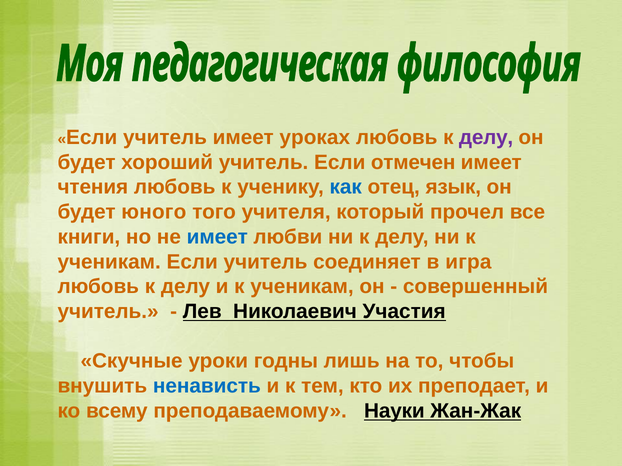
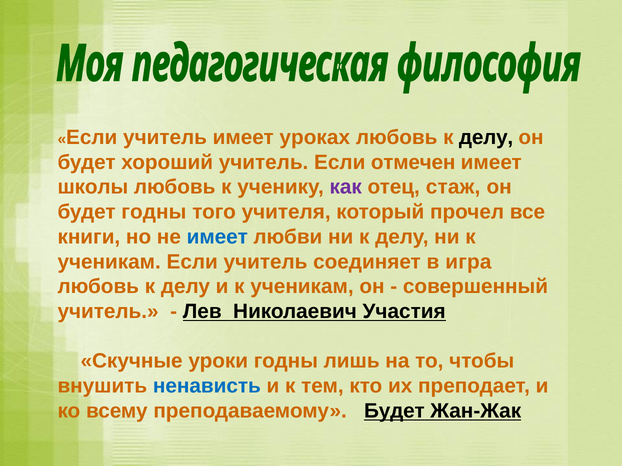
делу at (486, 138) colour: purple -> black
чтения: чтения -> школы
как colour: blue -> purple
язык: язык -> стаж
будет юного: юного -> годны
преподаваемому Науки: Науки -> Будет
